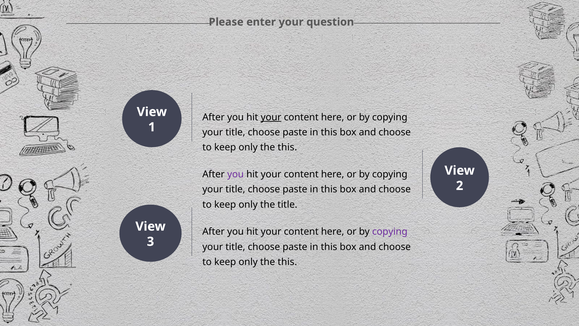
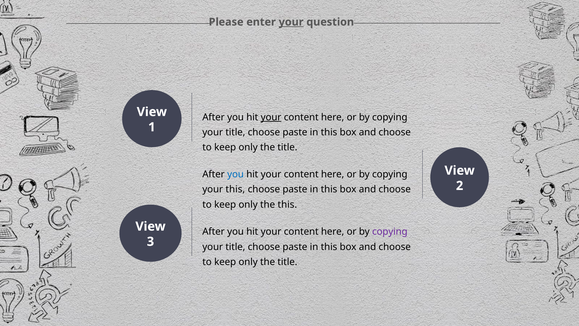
your at (291, 22) underline: none -> present
this at (287, 147): this -> title
you at (236, 174) colour: purple -> blue
title at (235, 189): title -> this
the title: title -> this
this at (287, 262): this -> title
